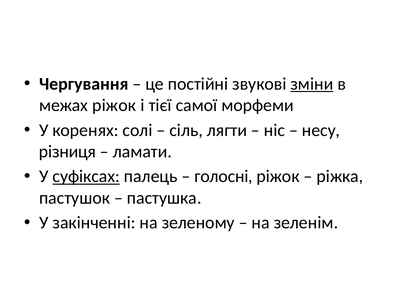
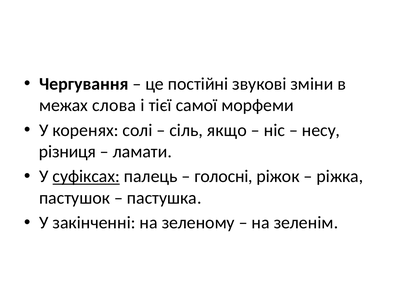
зміни underline: present -> none
межах ріжок: ріжок -> слова
лягти: лягти -> якщо
